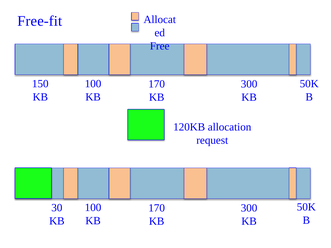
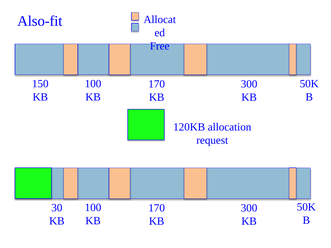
Free-fit: Free-fit -> Also-fit
